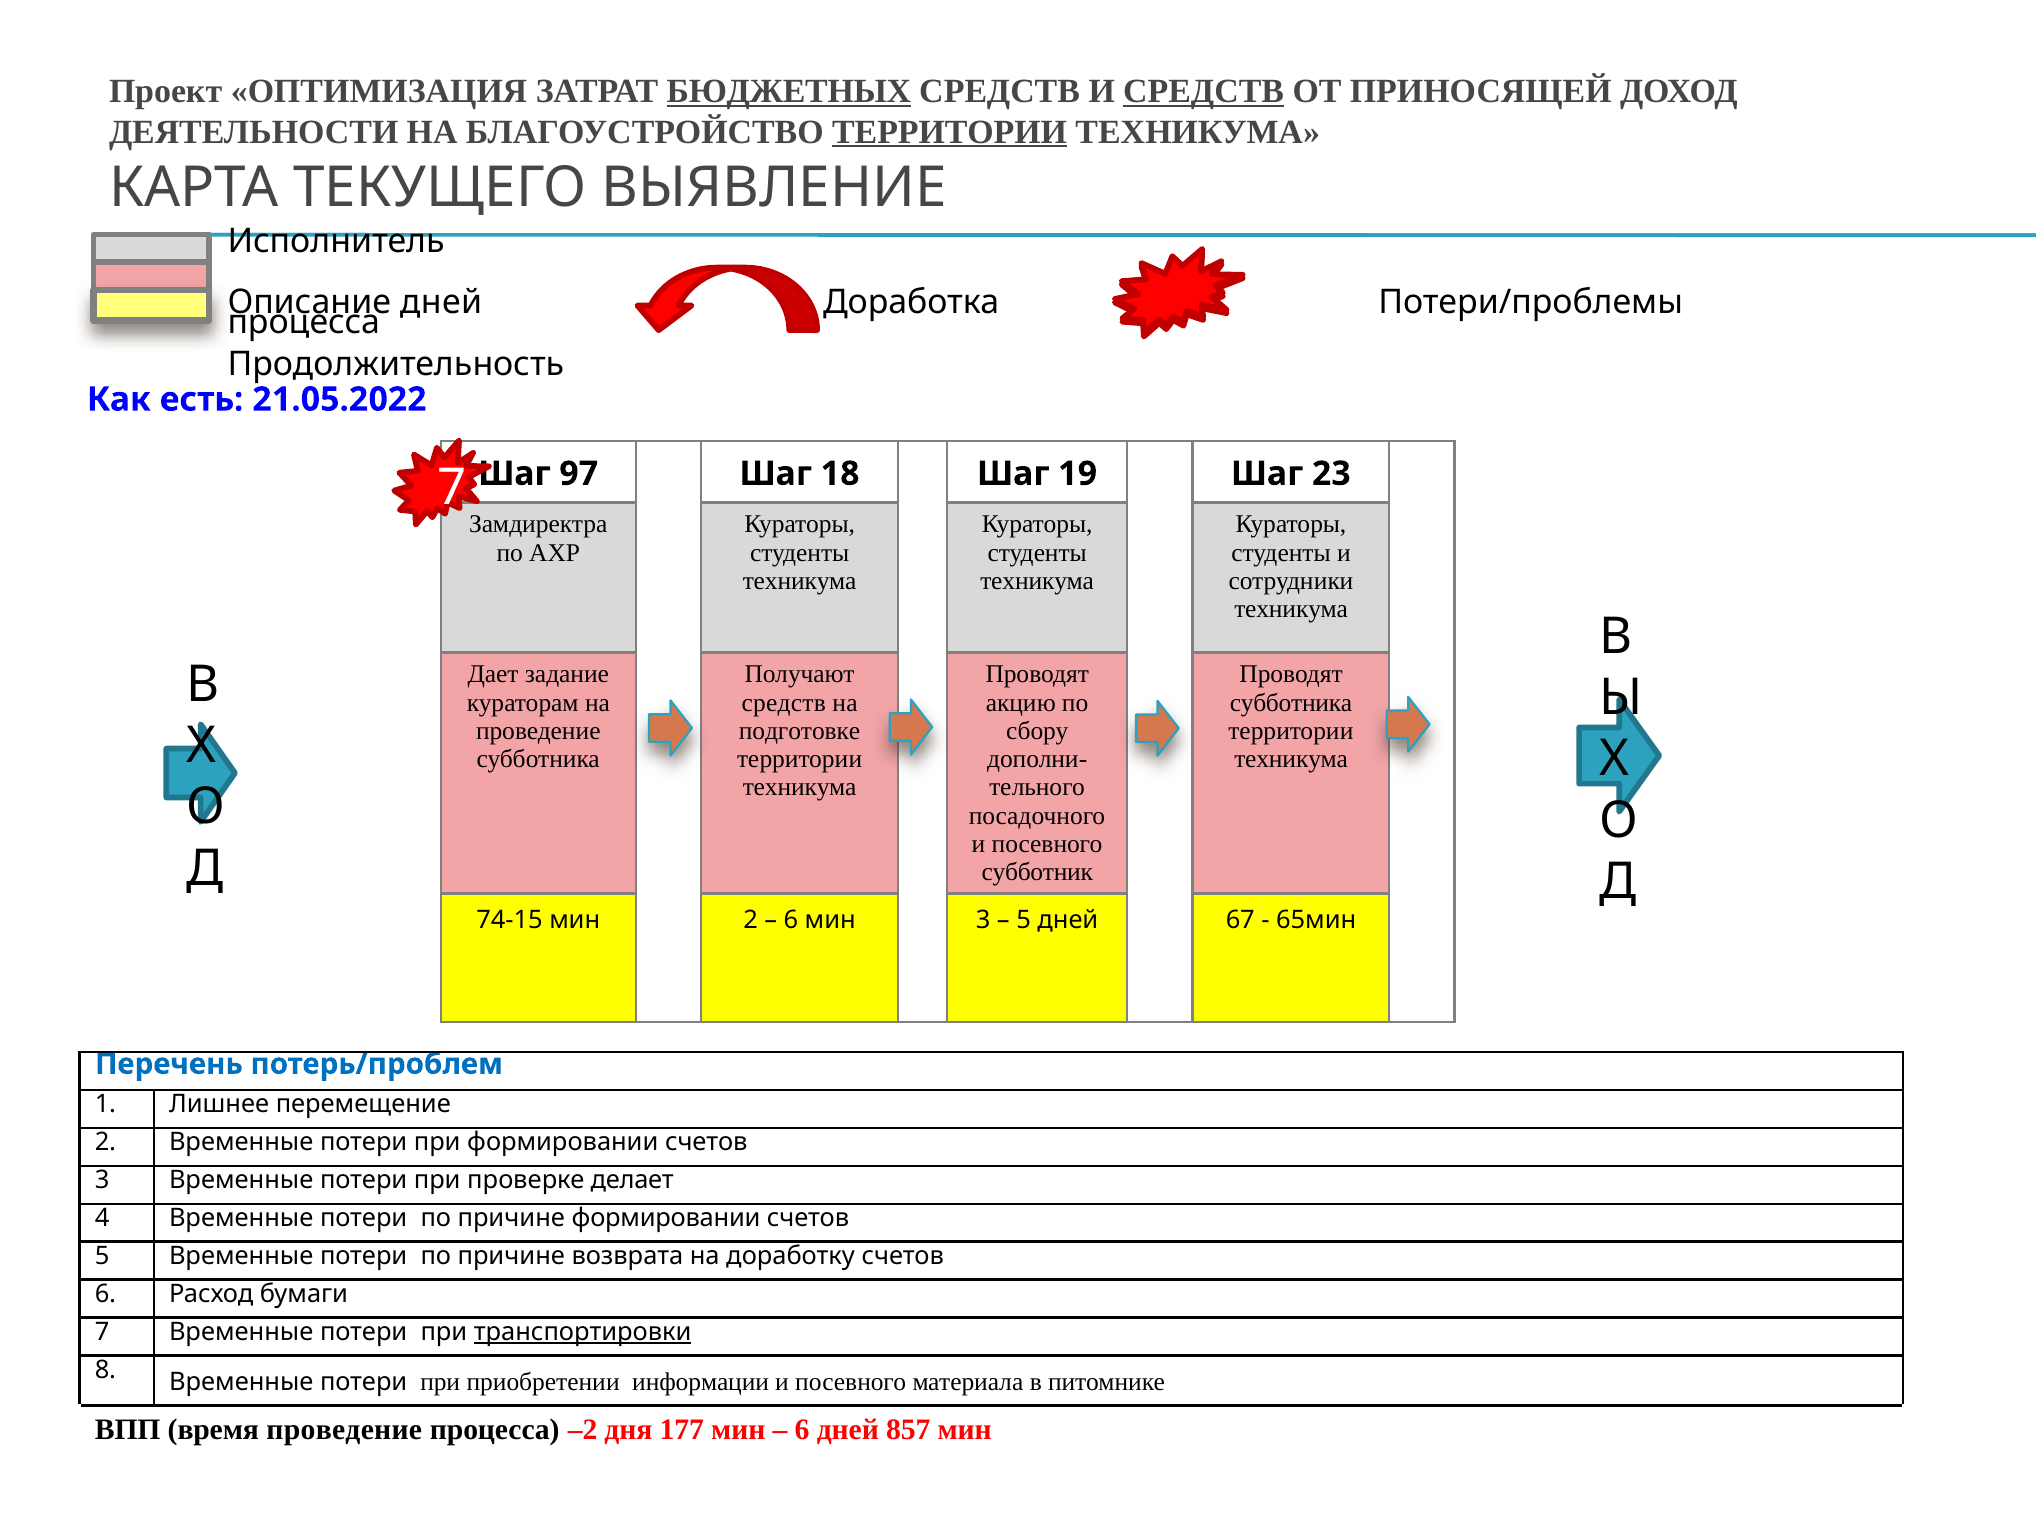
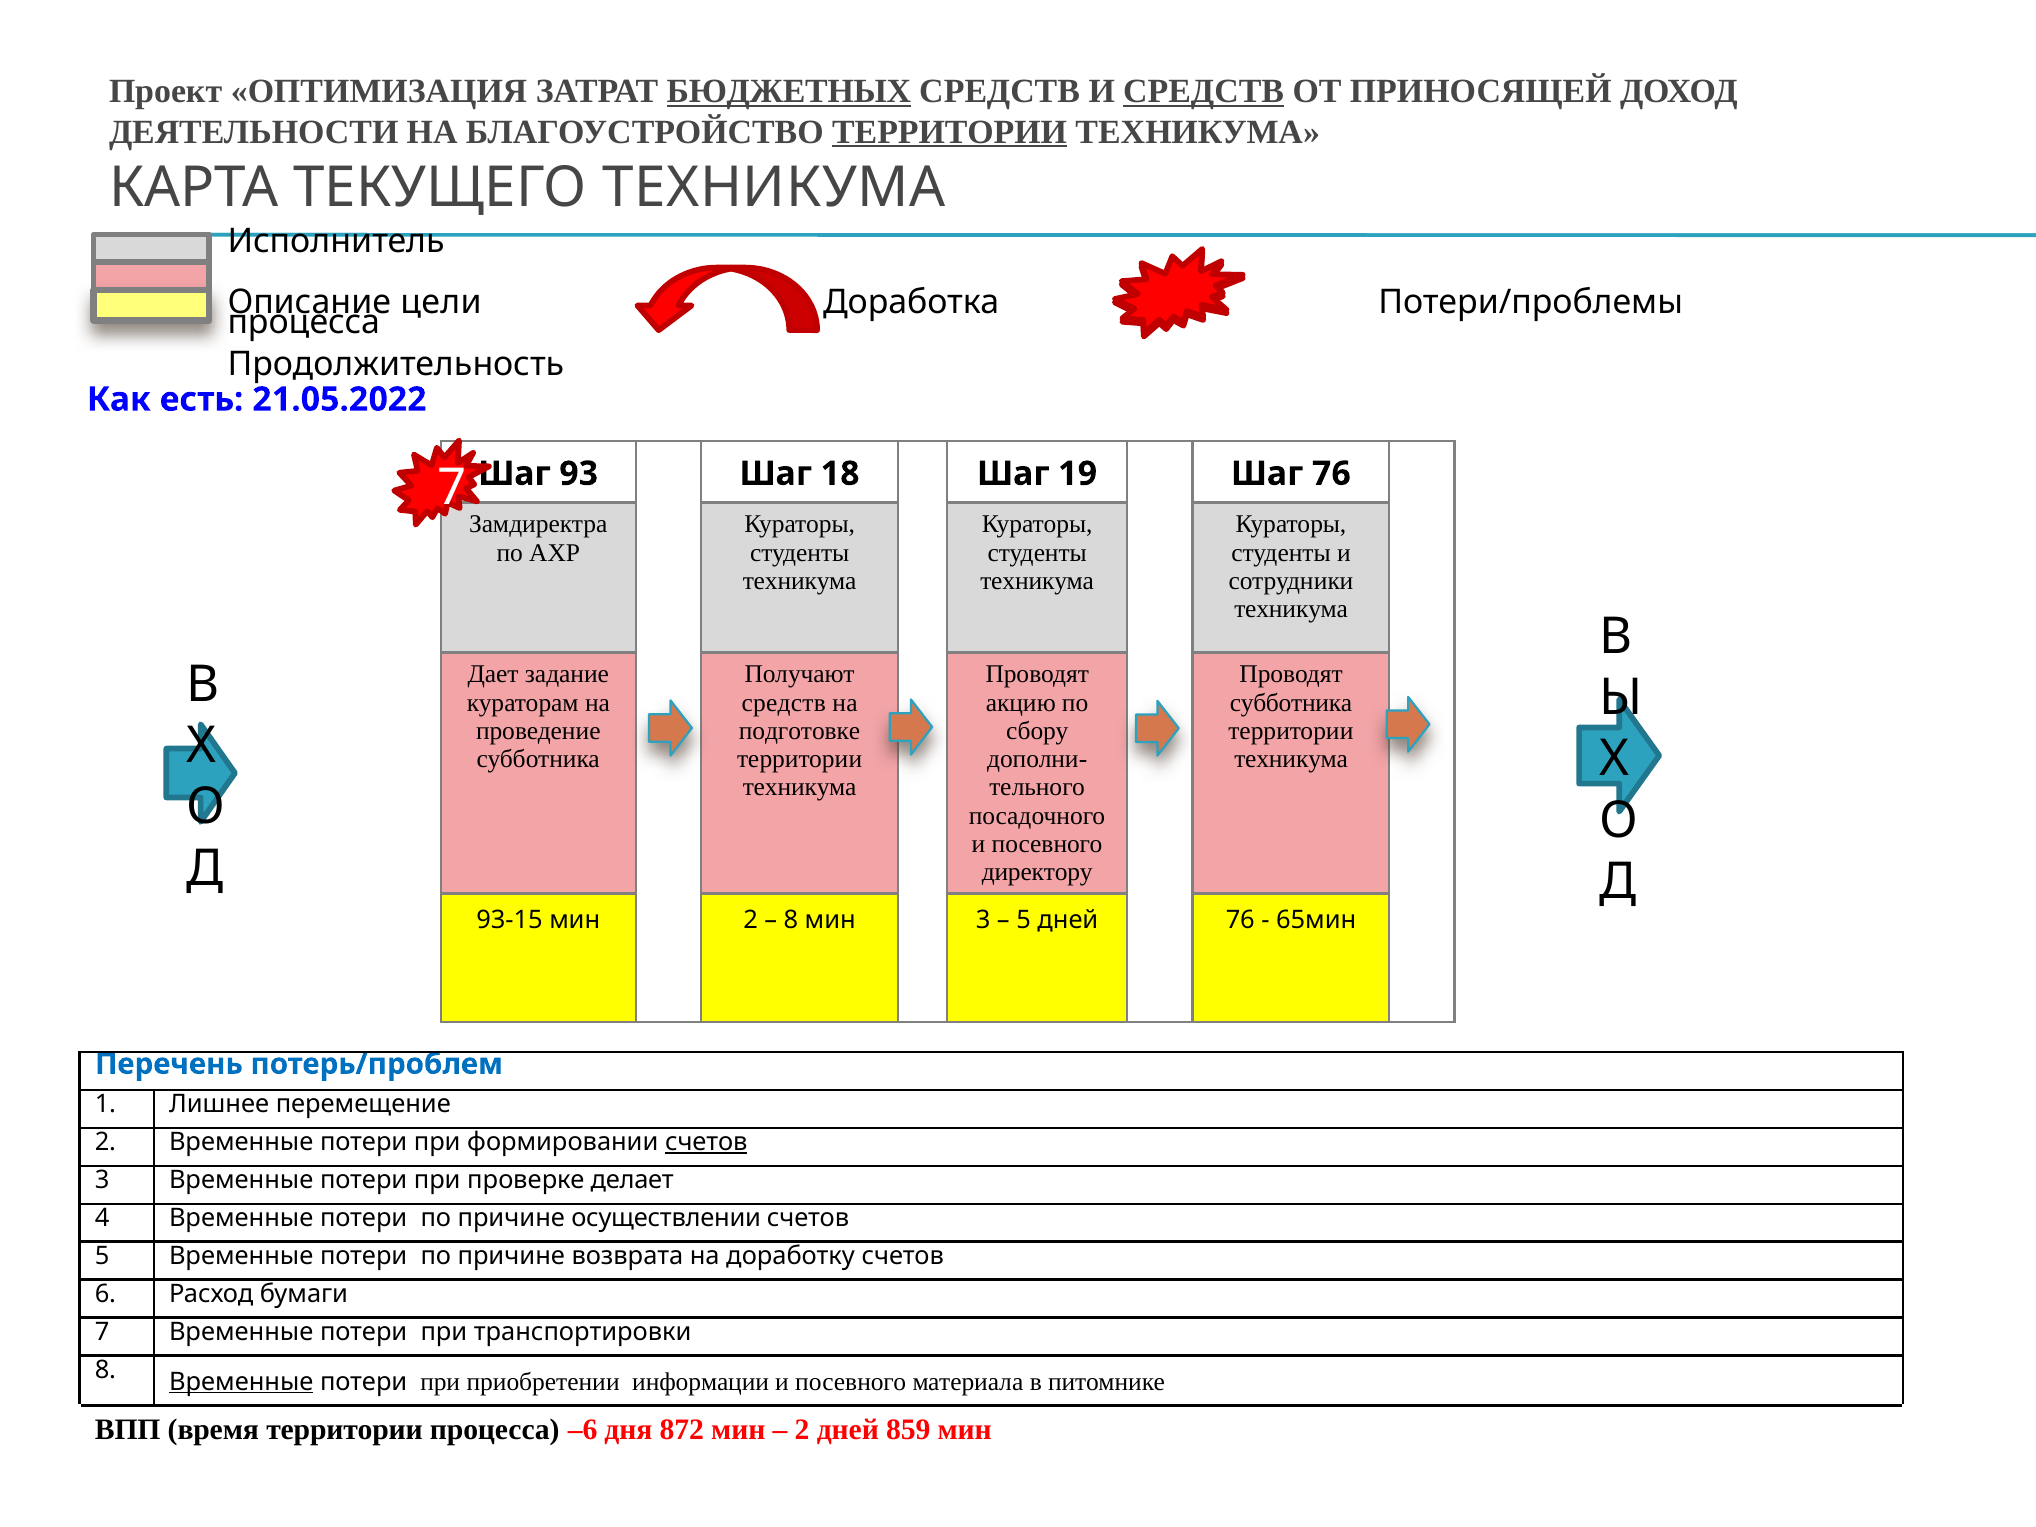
ТЕКУЩЕГО ВЫЯВЛЕНИЕ: ВЫЯВЛЕНИЕ -> ТЕХНИКУМА
дней at (441, 303): дней -> цели
97: 97 -> 93
Шаг 23: 23 -> 76
субботник: субботник -> директору
74-15: 74-15 -> 93-15
6 at (791, 920): 6 -> 8
дней 67: 67 -> 76
счетов at (706, 1142) underline: none -> present
причине формировании: формировании -> осуществлении
транспортировки underline: present -> none
Временные at (241, 1382) underline: none -> present
время проведение: проведение -> территории
–2: –2 -> –6
177: 177 -> 872
6 at (802, 1430): 6 -> 2
857: 857 -> 859
